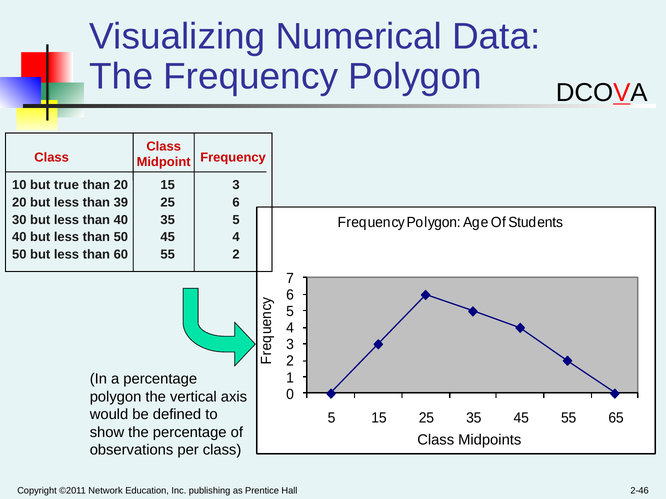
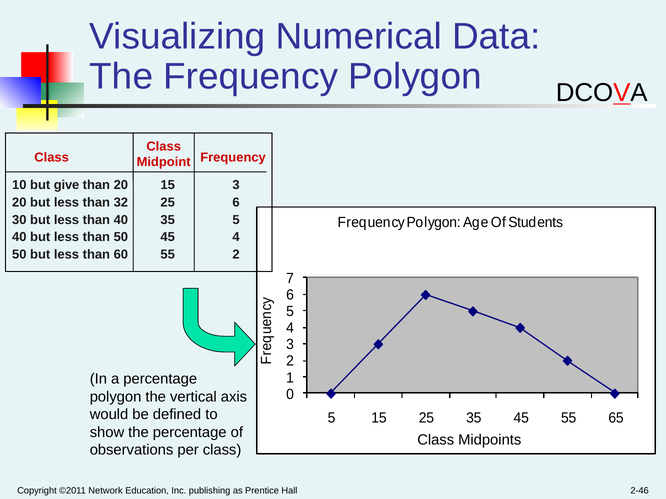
true: true -> give
39: 39 -> 32
